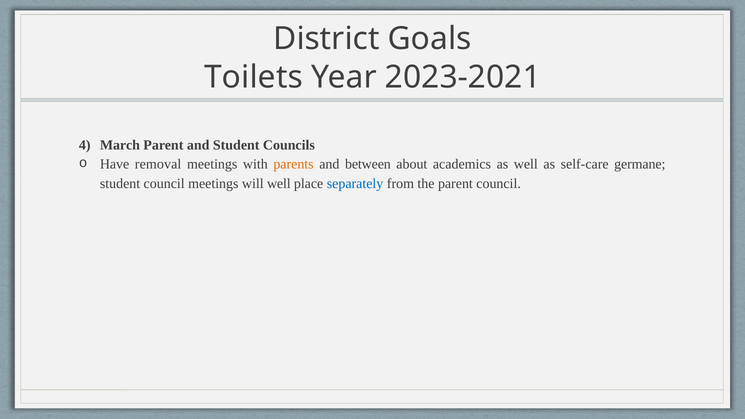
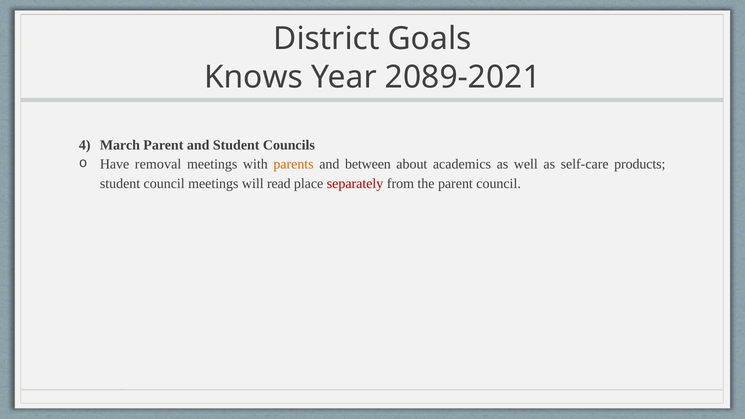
Toilets: Toilets -> Knows
2023-2021: 2023-2021 -> 2089-2021
germane: germane -> products
will well: well -> read
separately colour: blue -> red
